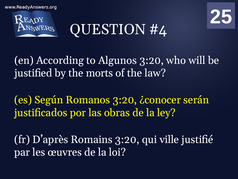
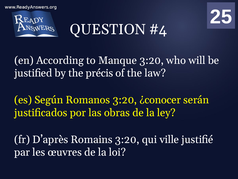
Algunos: Algunos -> Manque
morts: morts -> précis
